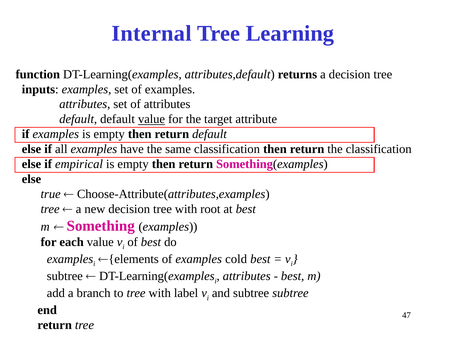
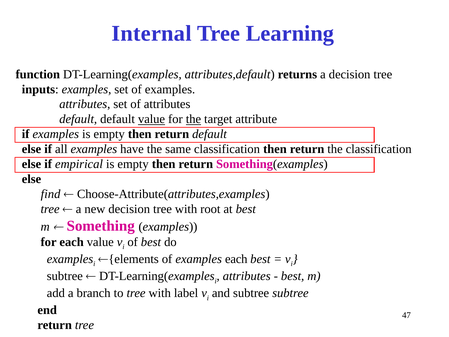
the at (193, 119) underline: none -> present
true: true -> find
examples cold: cold -> each
